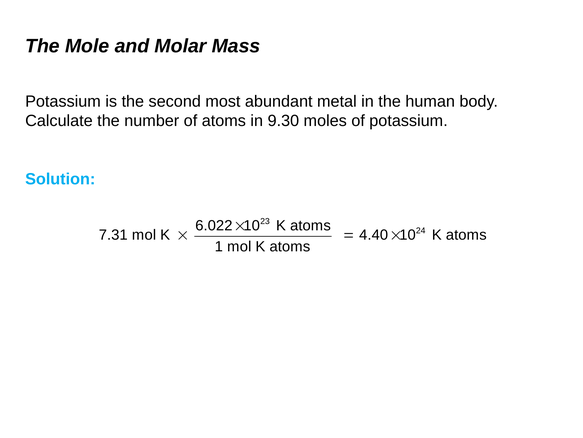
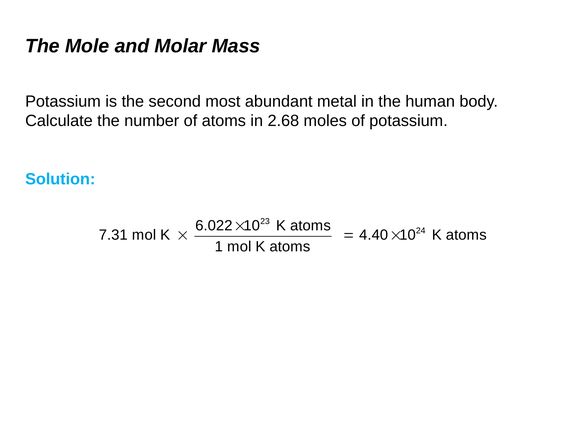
9.30: 9.30 -> 2.68
